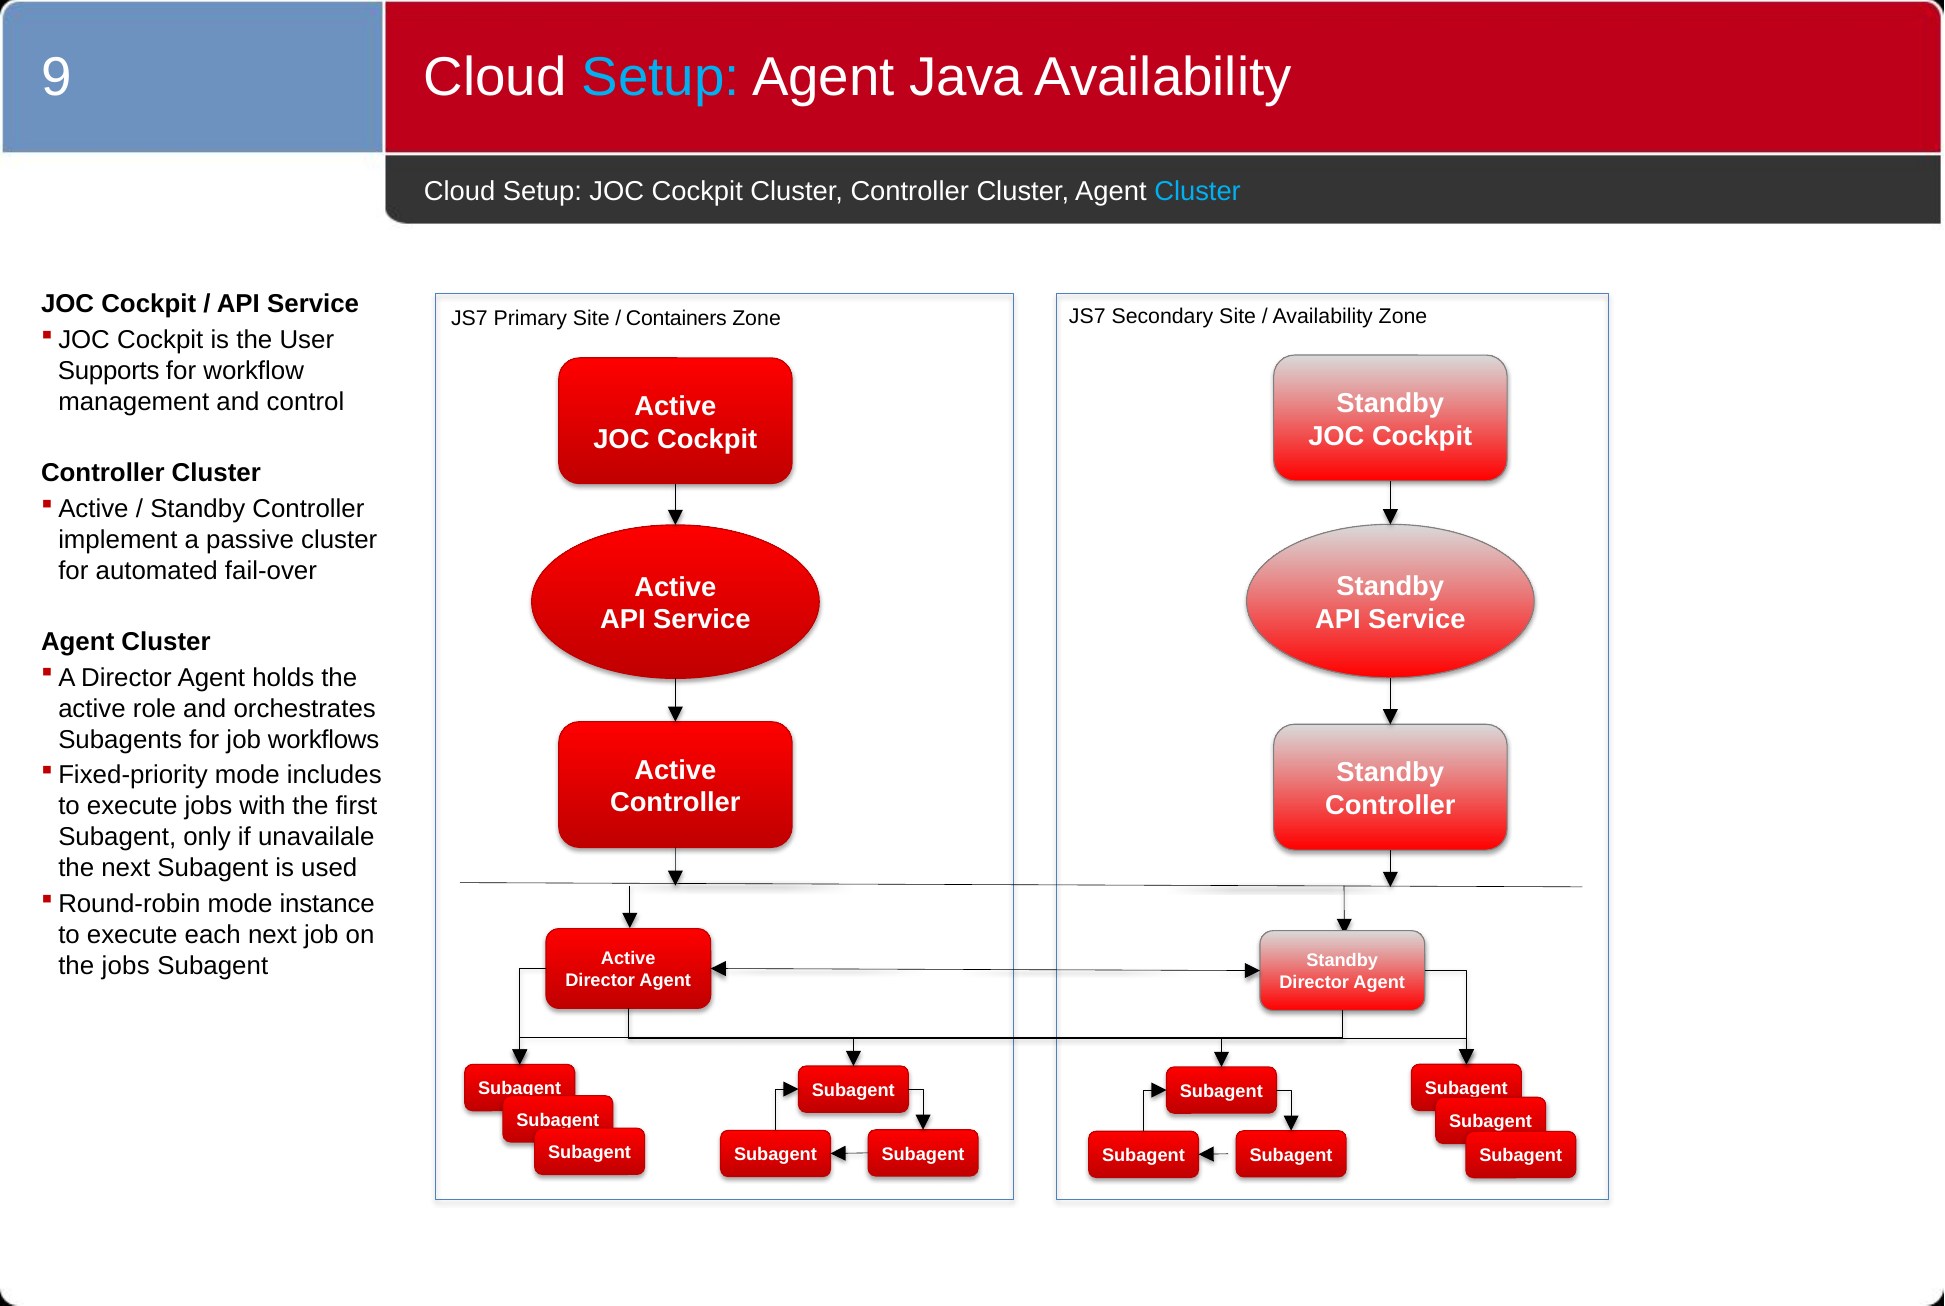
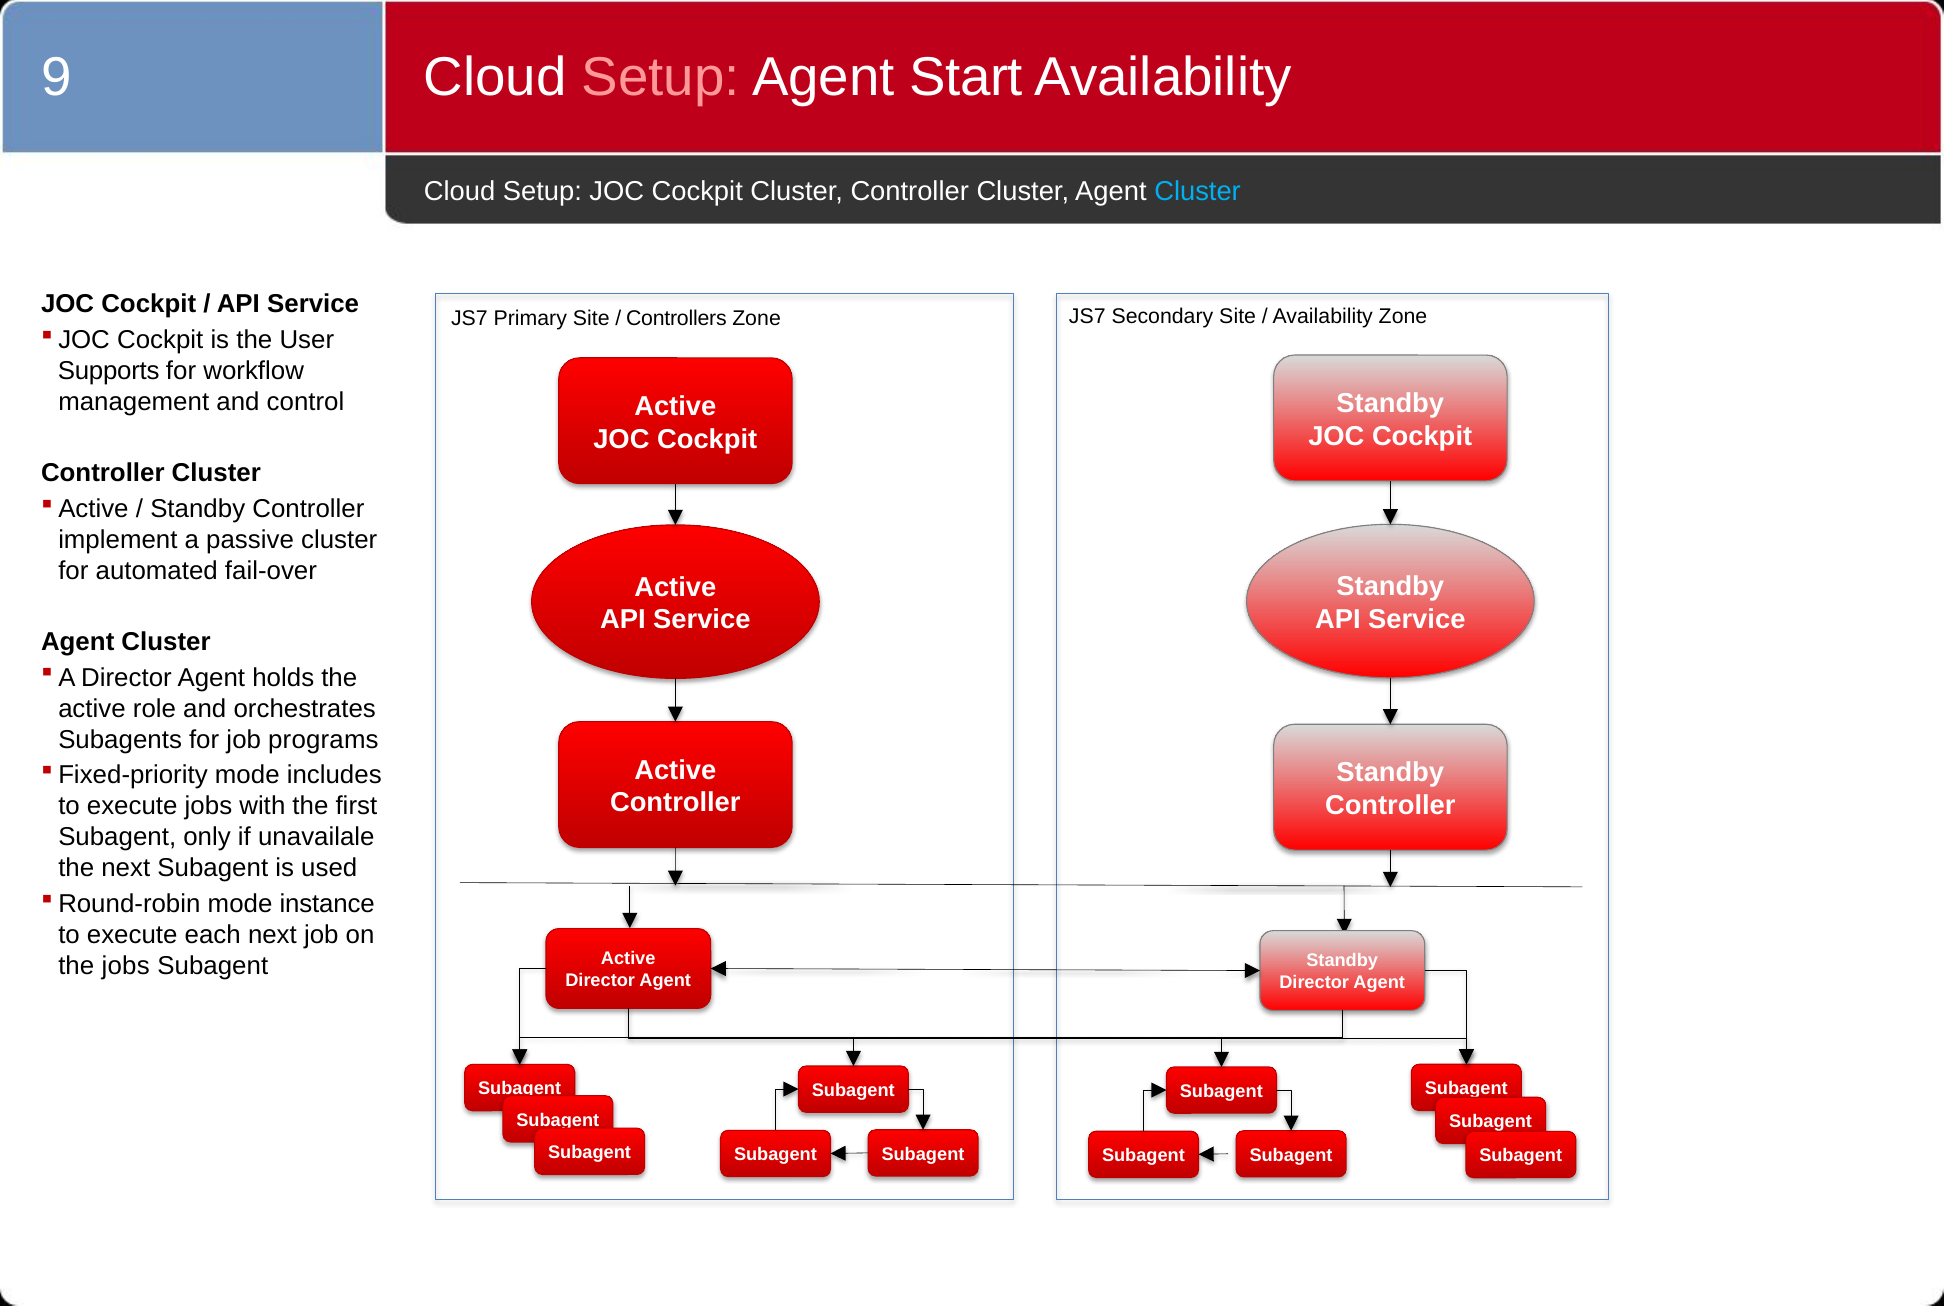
Setup at (661, 78) colour: light blue -> pink
Java: Java -> Start
Containers: Containers -> Controllers
workflows: workflows -> programs
